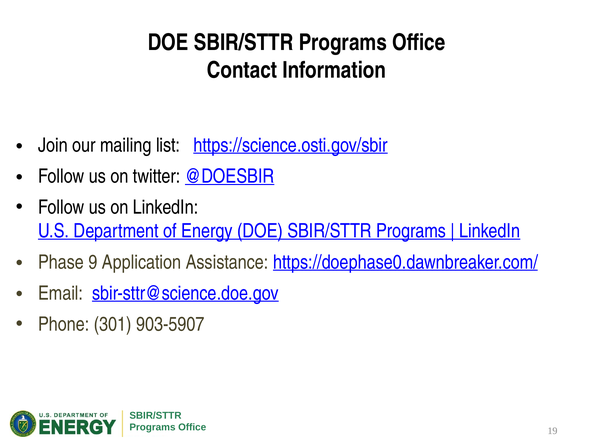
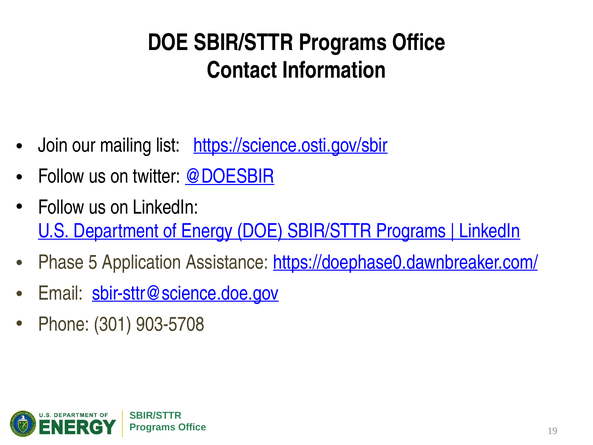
9: 9 -> 5
903-5907: 903-5907 -> 903-5708
